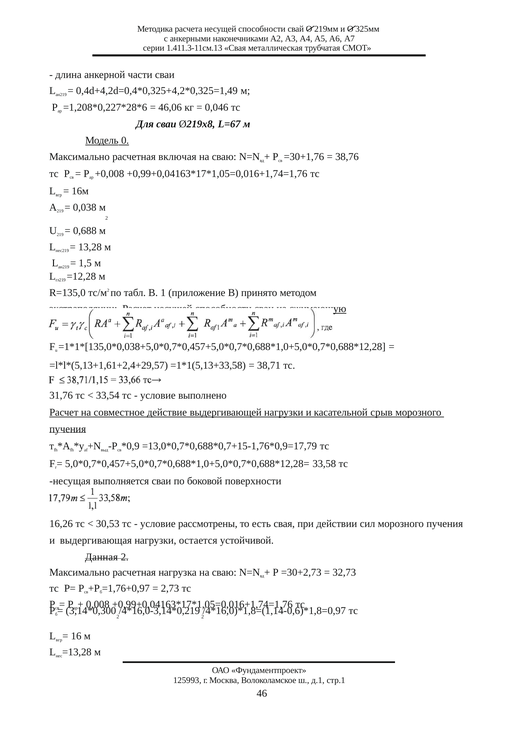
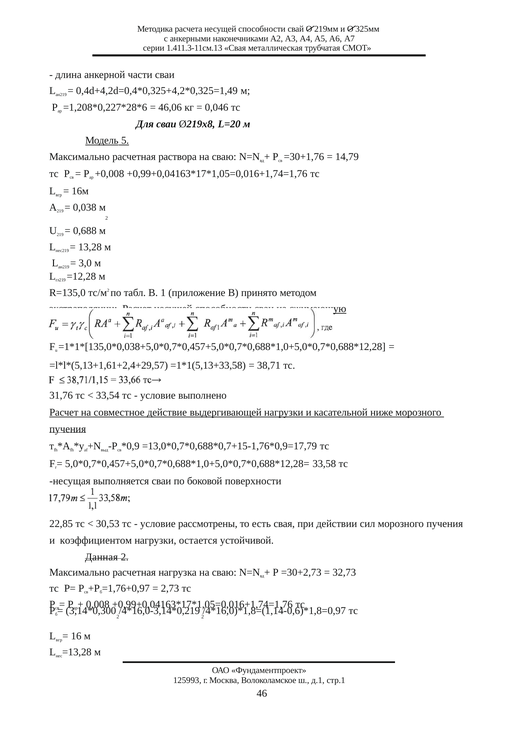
L=67: L=67 -> L=20
0: 0 -> 5
включая: включая -> раствора
38,76: 38,76 -> 14,79
1,5: 1,5 -> 3,0
срыв: срыв -> ниже
16,26: 16,26 -> 22,85
выдергивающая: выдергивающая -> коэффициентом
